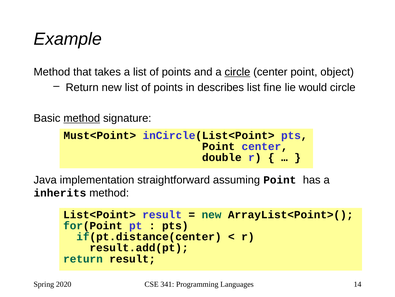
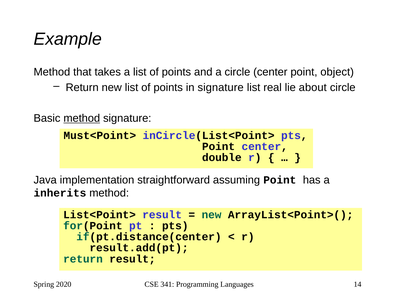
circle at (237, 72) underline: present -> none
in describes: describes -> signature
fine: fine -> real
would: would -> about
